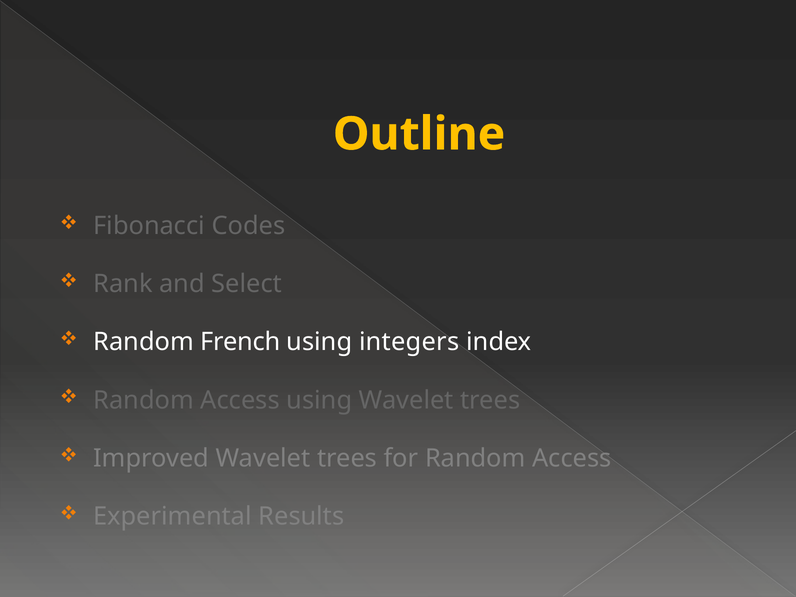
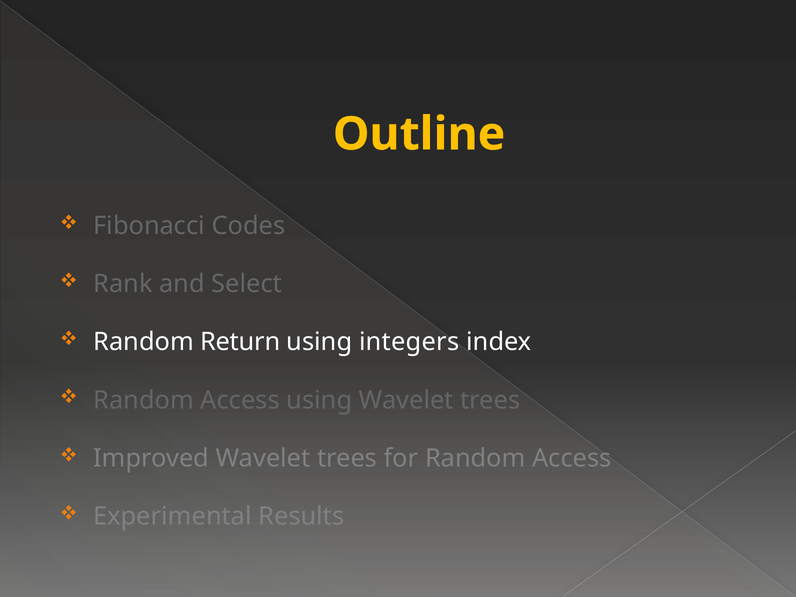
French: French -> Return
